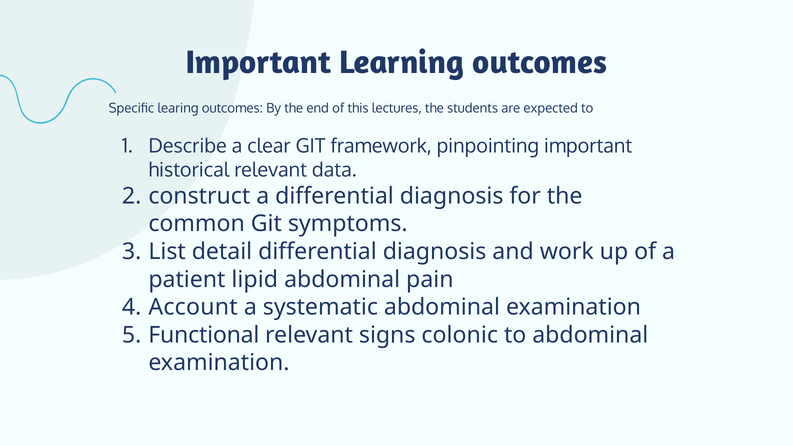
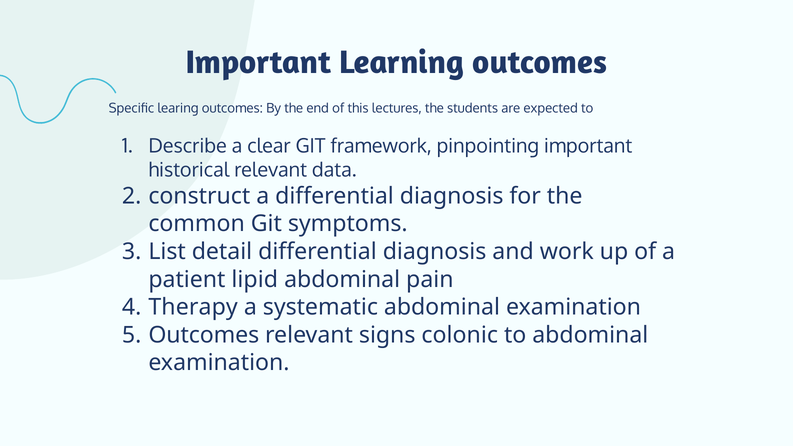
Account: Account -> Therapy
Functional at (204, 335): Functional -> Outcomes
